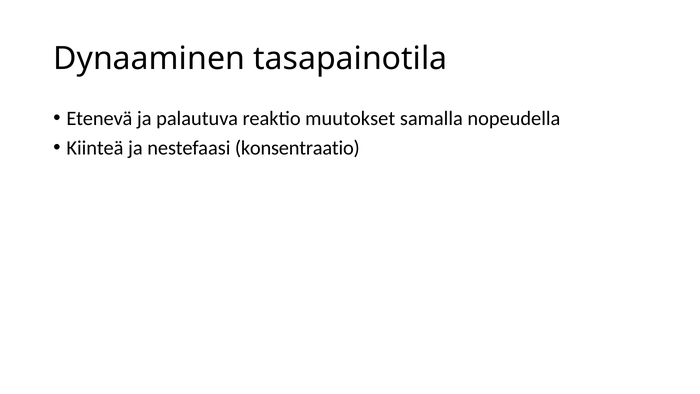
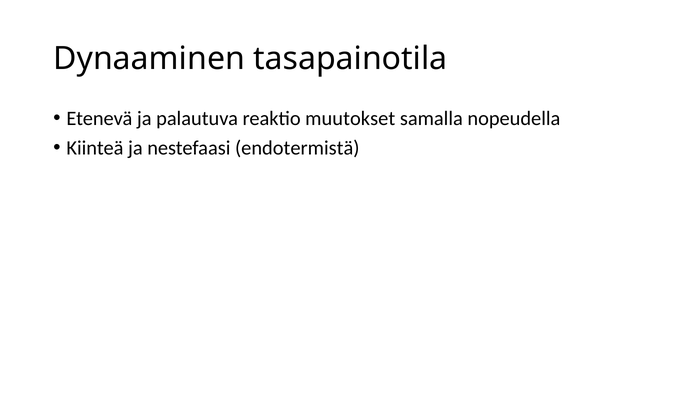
konsentraatio: konsentraatio -> endotermistä
